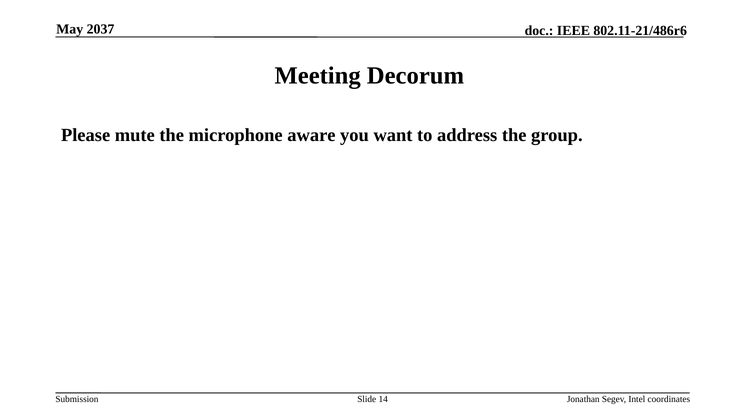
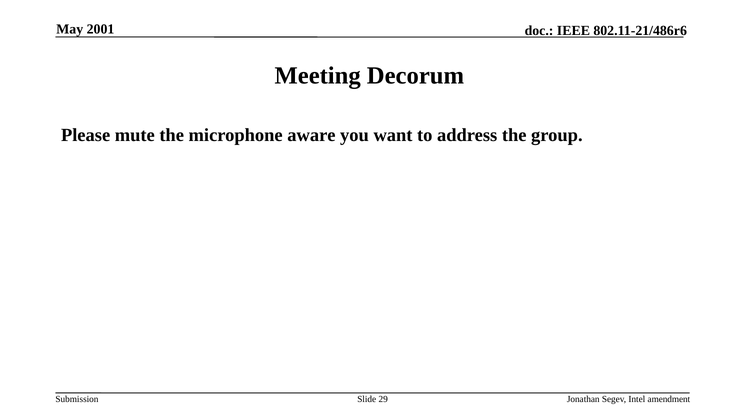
2037: 2037 -> 2001
14: 14 -> 29
coordinates: coordinates -> amendment
